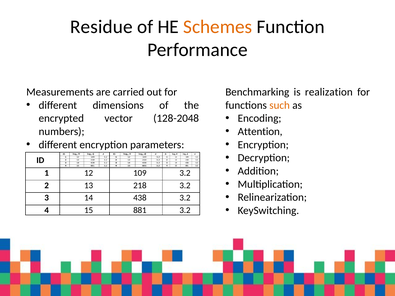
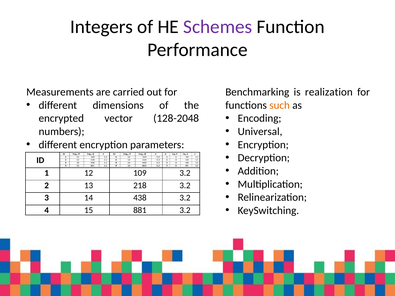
Residue: Residue -> Integers
Schemes colour: orange -> purple
Attention: Attention -> Universal
